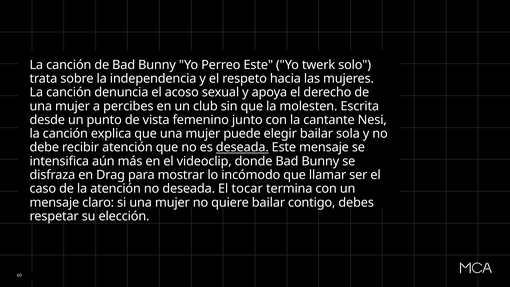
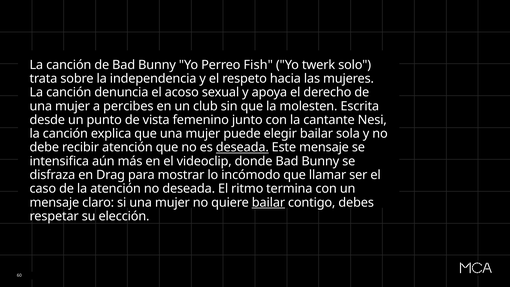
Perreo Este: Este -> Fish
tocar: tocar -> ritmo
bailar at (268, 202) underline: none -> present
